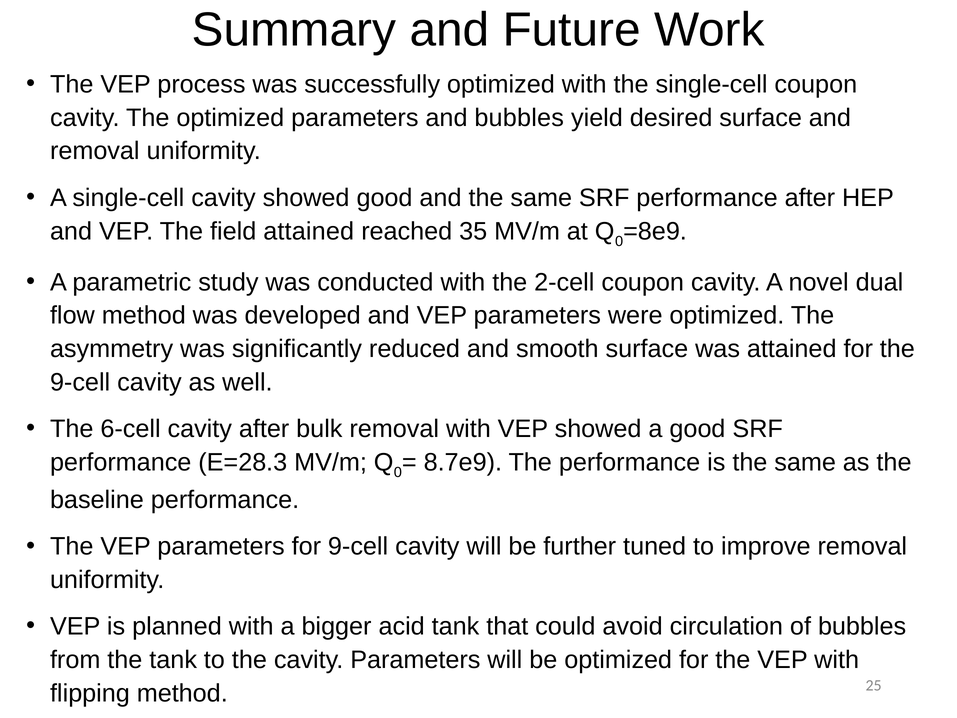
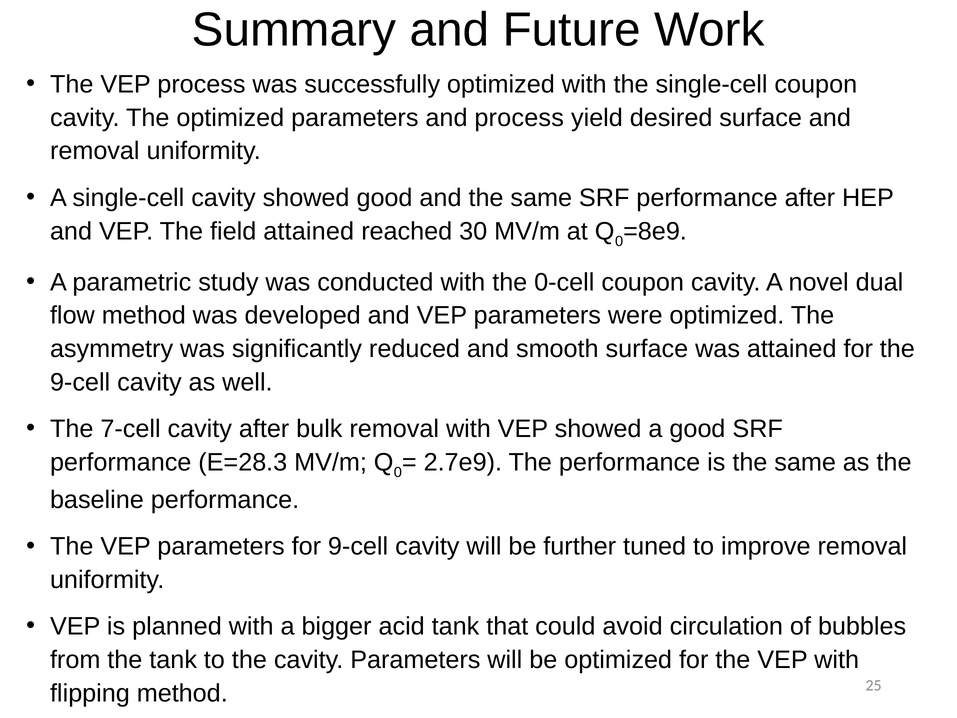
and bubbles: bubbles -> process
35: 35 -> 30
2-cell: 2-cell -> 0-cell
6-cell: 6-cell -> 7-cell
8.7e9: 8.7e9 -> 2.7e9
